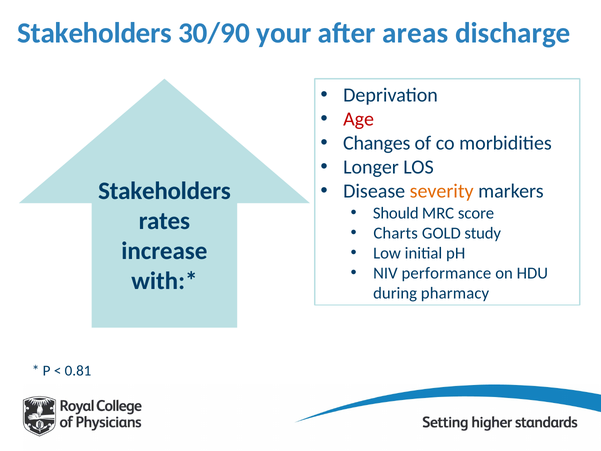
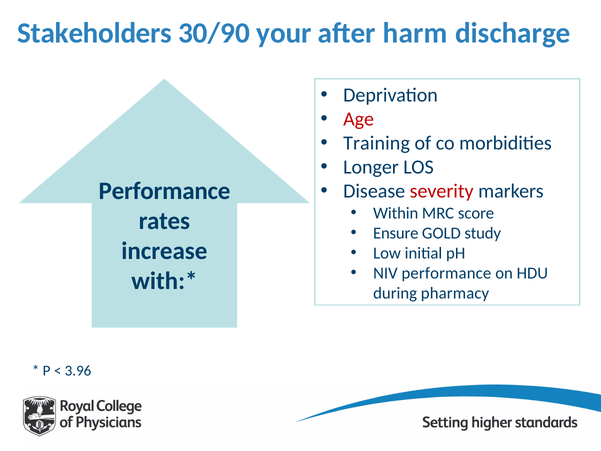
areas: areas -> harm
Changes: Changes -> Training
Stakeholders at (164, 191): Stakeholders -> Performance
severity colour: orange -> red
Should: Should -> Within
Charts: Charts -> Ensure
0.81: 0.81 -> 3.96
